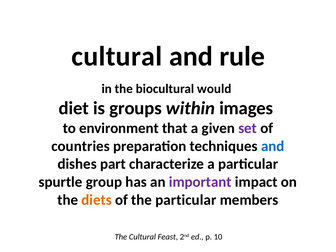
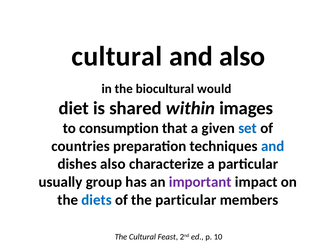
and rule: rule -> also
groups: groups -> shared
environment: environment -> consumption
set colour: purple -> blue
dishes part: part -> also
spurtle: spurtle -> usually
diets colour: orange -> blue
